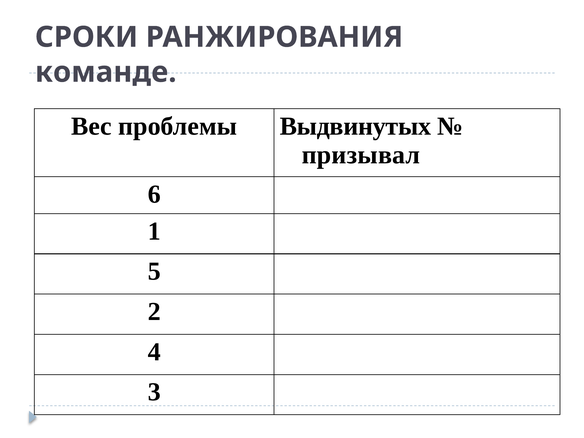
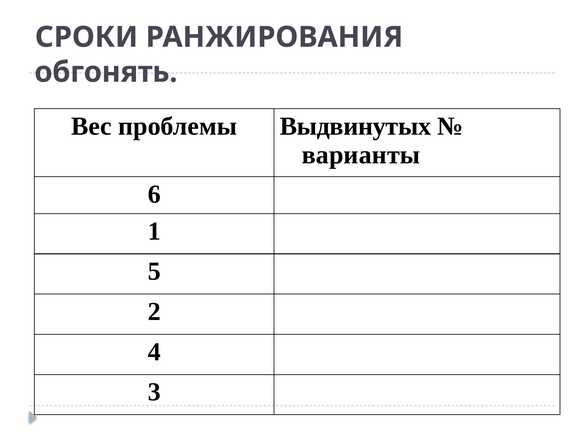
команде: команде -> обгонять
призывал: призывал -> варианты
